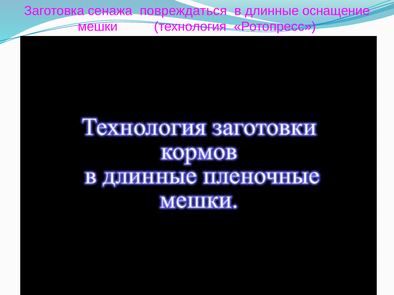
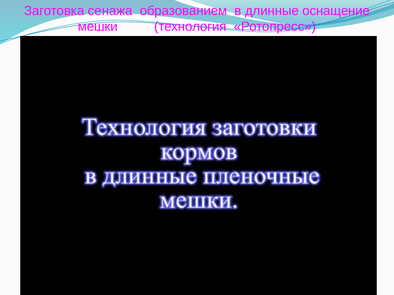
повреждаться: повреждаться -> образованием
